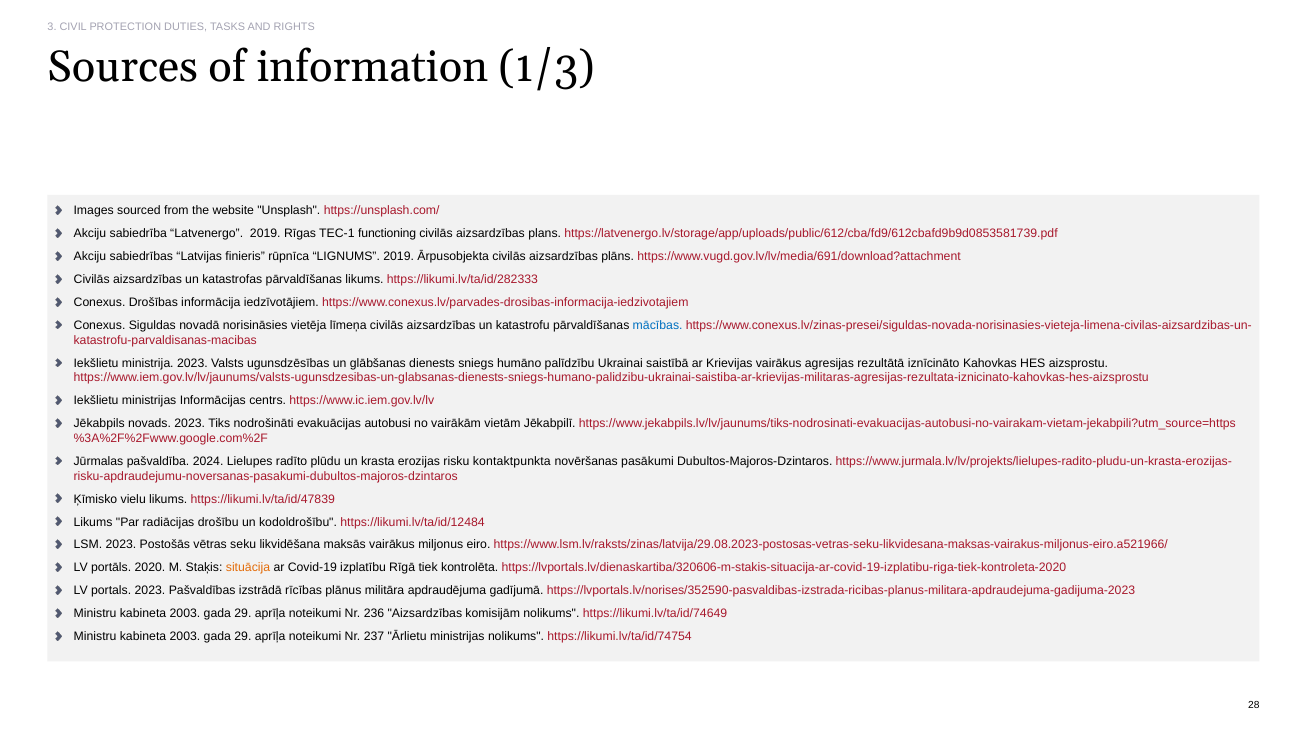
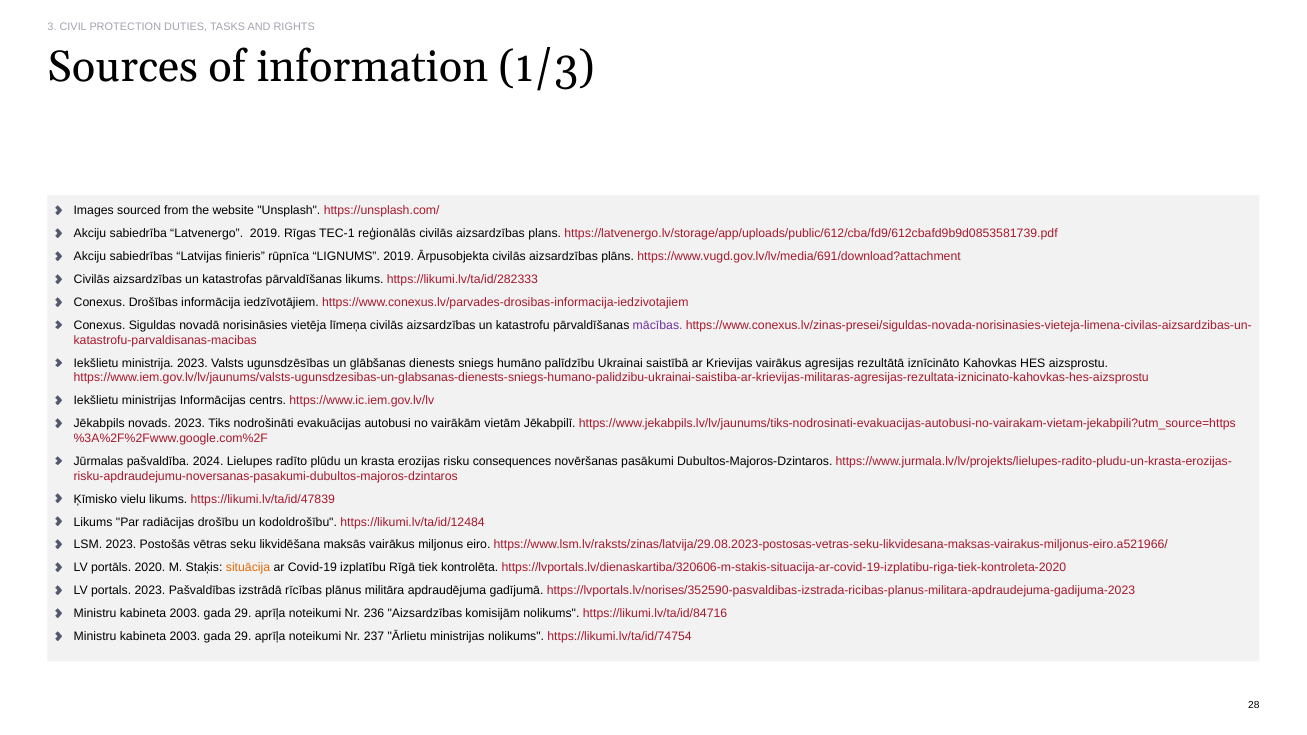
functioning: functioning -> reģionālās
mācības colour: blue -> purple
kontaktpunkta: kontaktpunkta -> consequences
https://likumi.lv/ta/id/74649: https://likumi.lv/ta/id/74649 -> https://likumi.lv/ta/id/84716
